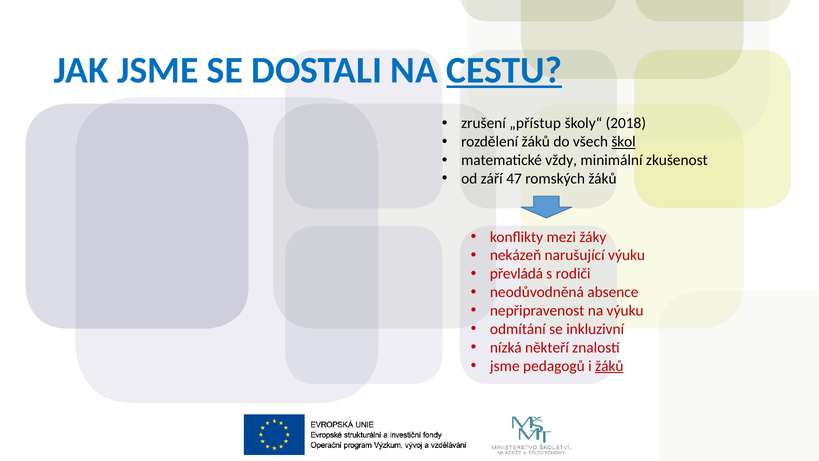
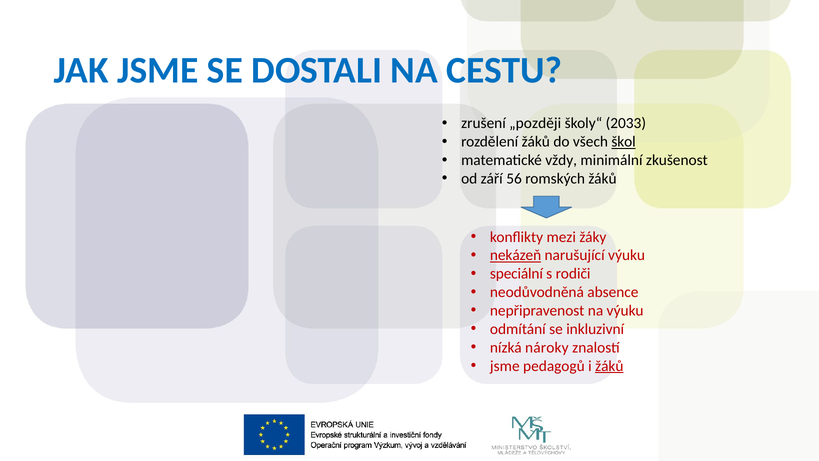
CESTU underline: present -> none
„přístup: „přístup -> „později
2018: 2018 -> 2033
47: 47 -> 56
nekázeň underline: none -> present
převládá: převládá -> speciální
někteří: někteří -> nároky
